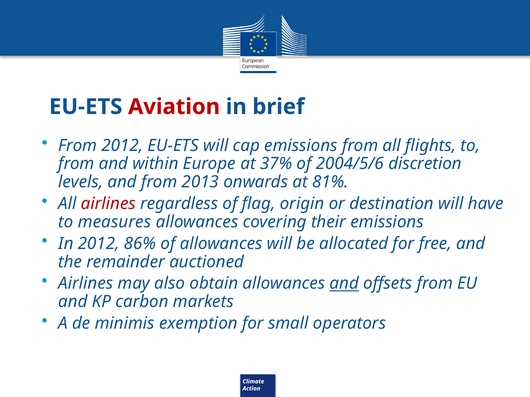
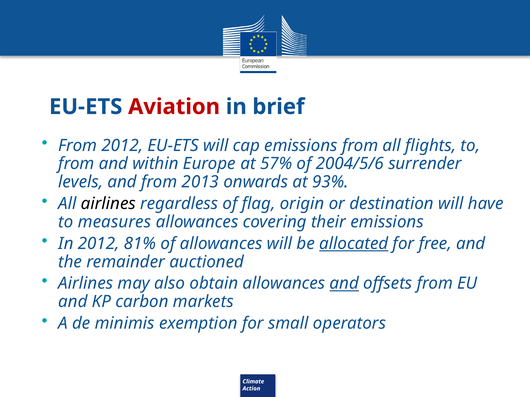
37%: 37% -> 57%
discretion: discretion -> surrender
81%: 81% -> 93%
airlines at (108, 204) colour: red -> black
86%: 86% -> 81%
allocated underline: none -> present
